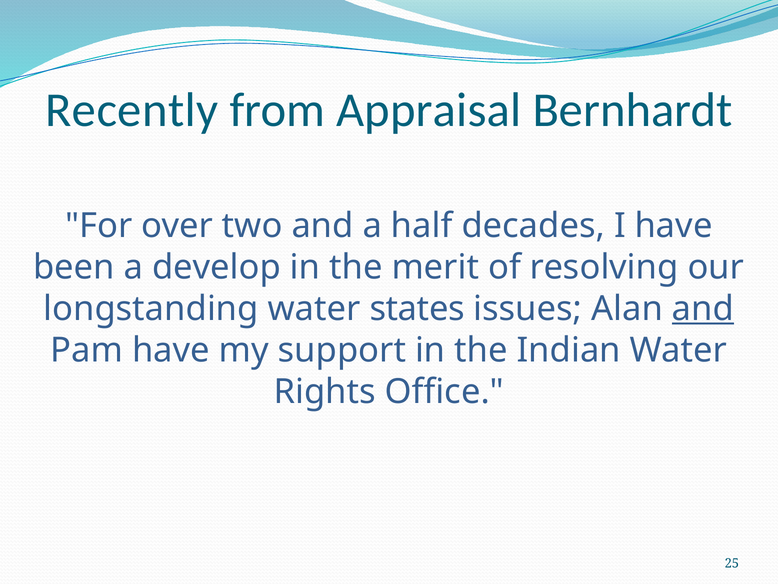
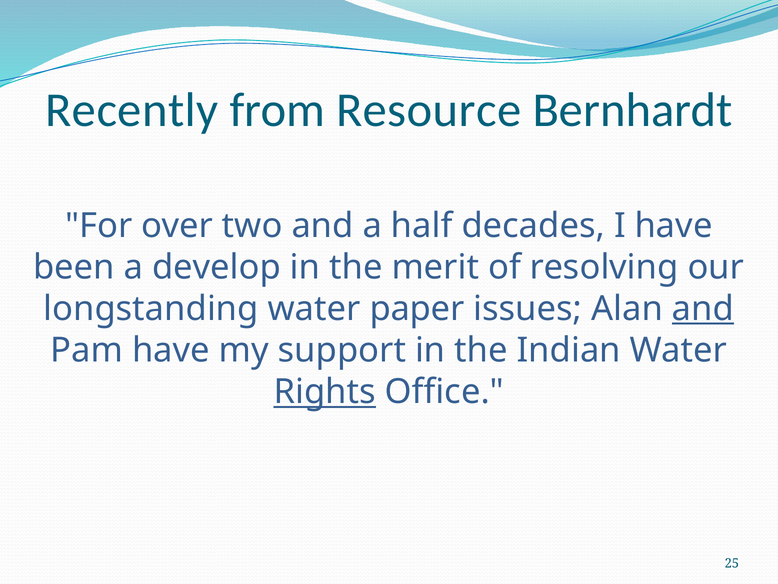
Appraisal: Appraisal -> Resource
states: states -> paper
Rights underline: none -> present
